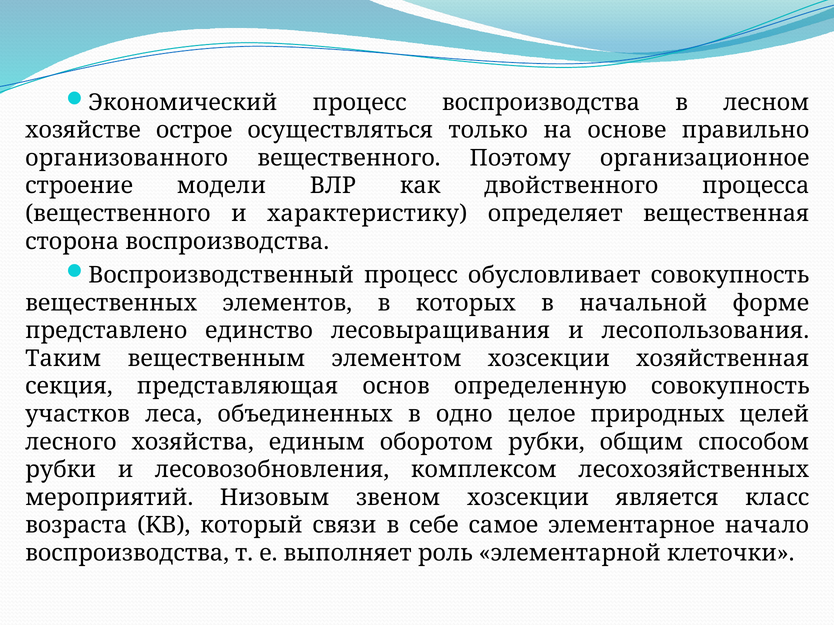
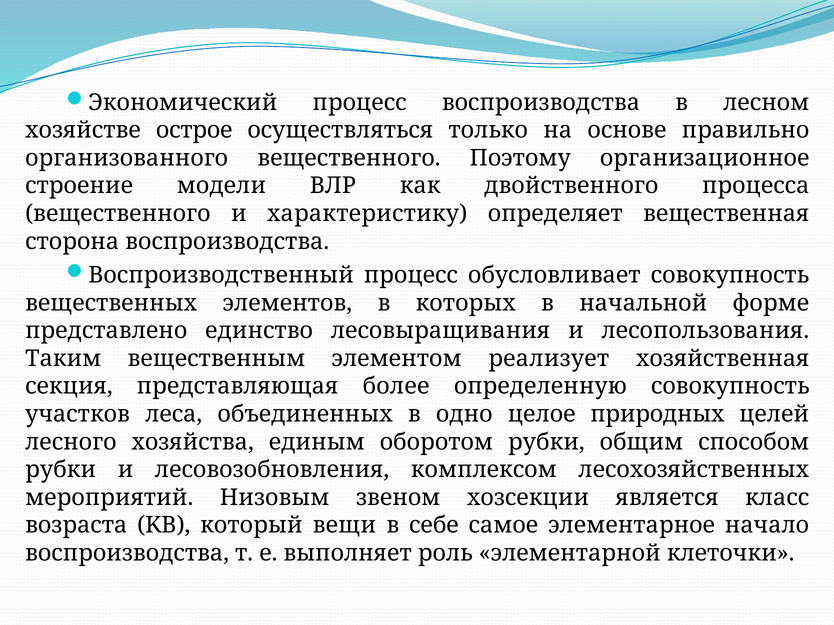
элементом хозсекции: хозсекции -> реализует
основ: основ -> более
связи: связи -> вещи
